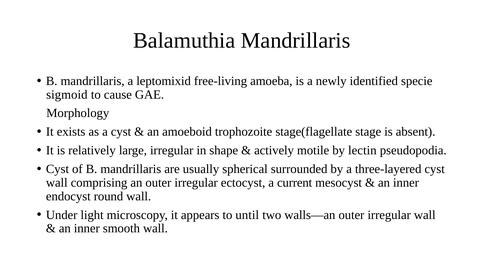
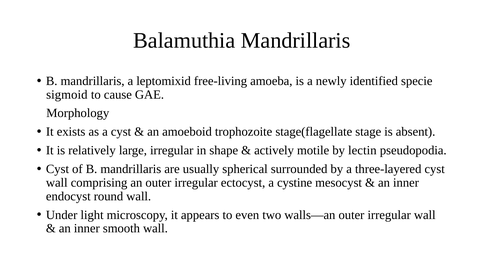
current: current -> cystine
until: until -> even
